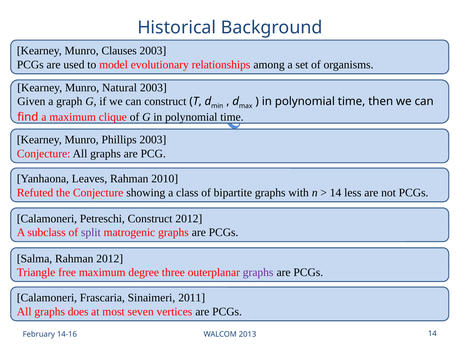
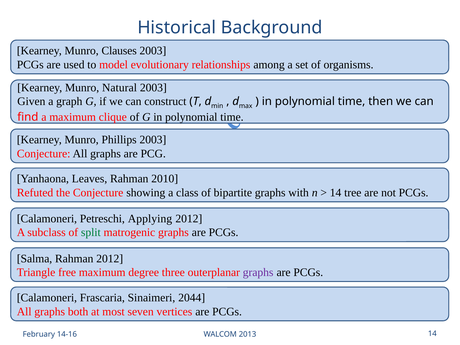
less: less -> tree
Petreschi Construct: Construct -> Applying
split colour: purple -> green
2011: 2011 -> 2044
does: does -> both
